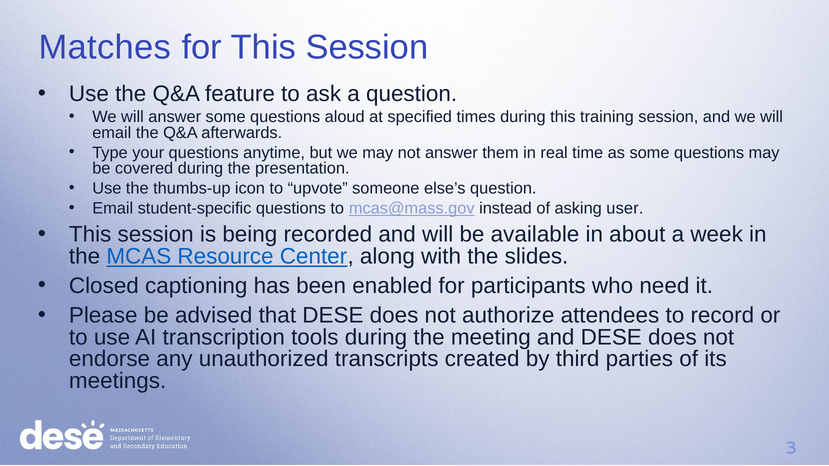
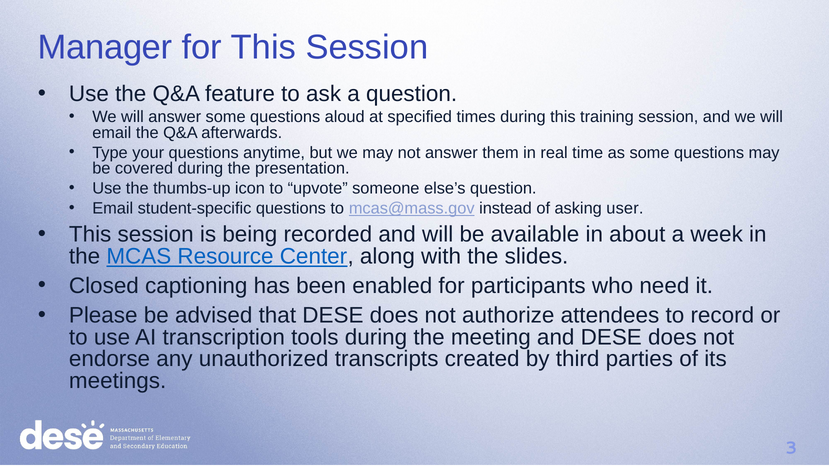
Matches: Matches -> Manager
